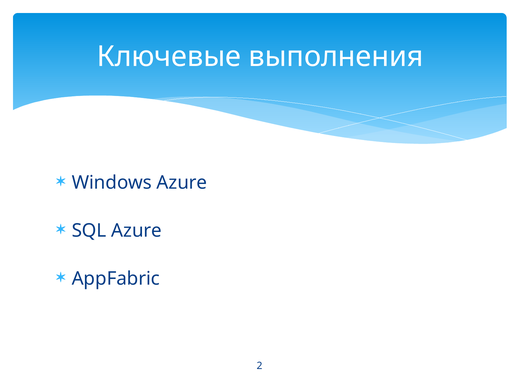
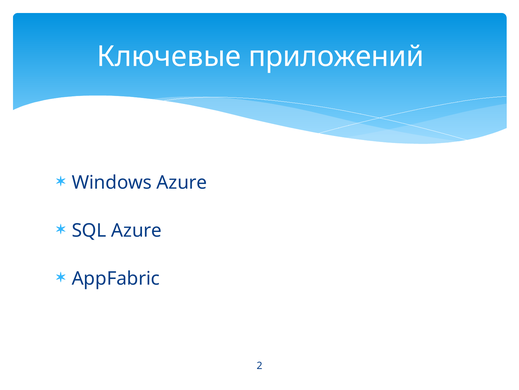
выполнения: выполнения -> приложений
